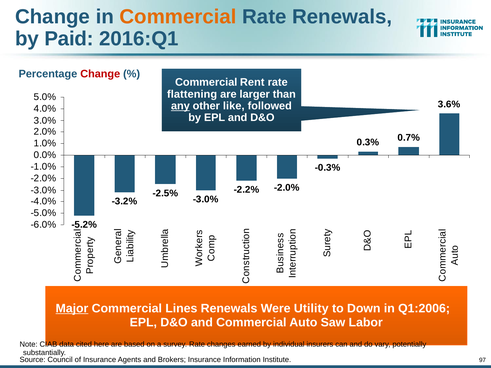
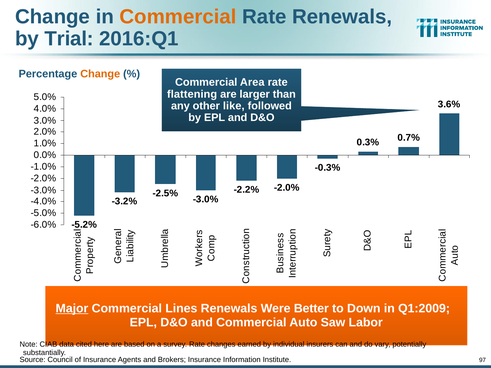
Paid: Paid -> Trial
Change at (100, 74) colour: red -> orange
Rent: Rent -> Area
any underline: present -> none
Utility: Utility -> Better
Q1:2006: Q1:2006 -> Q1:2009
